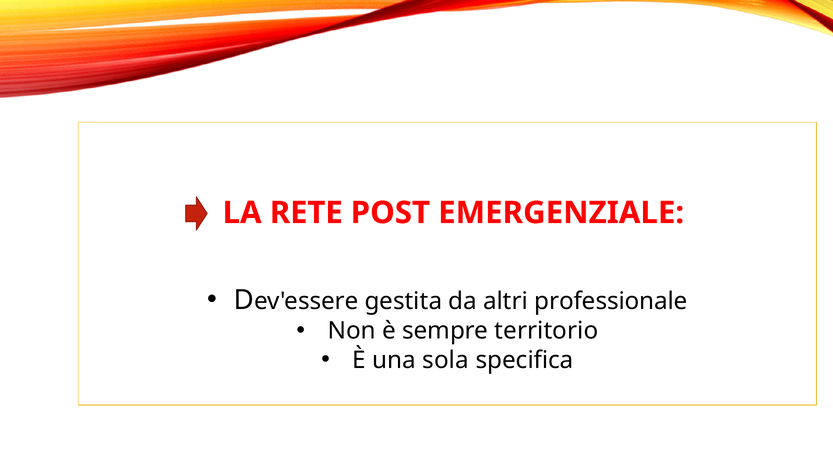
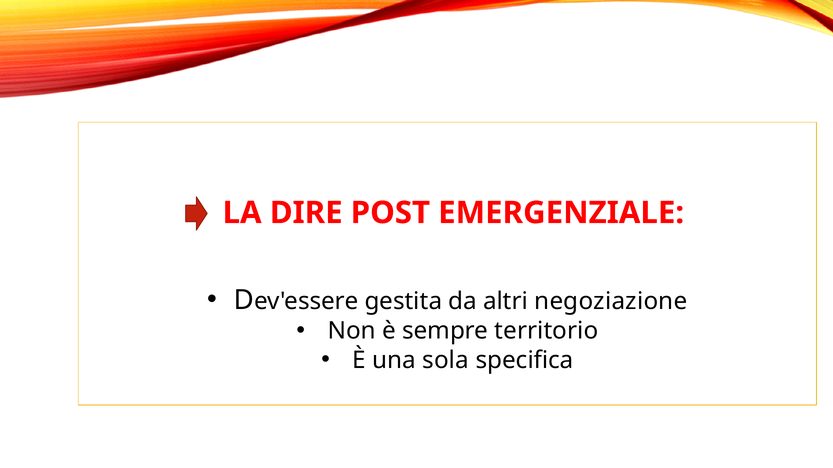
RETE: RETE -> DIRE
professionale: professionale -> negoziazione
